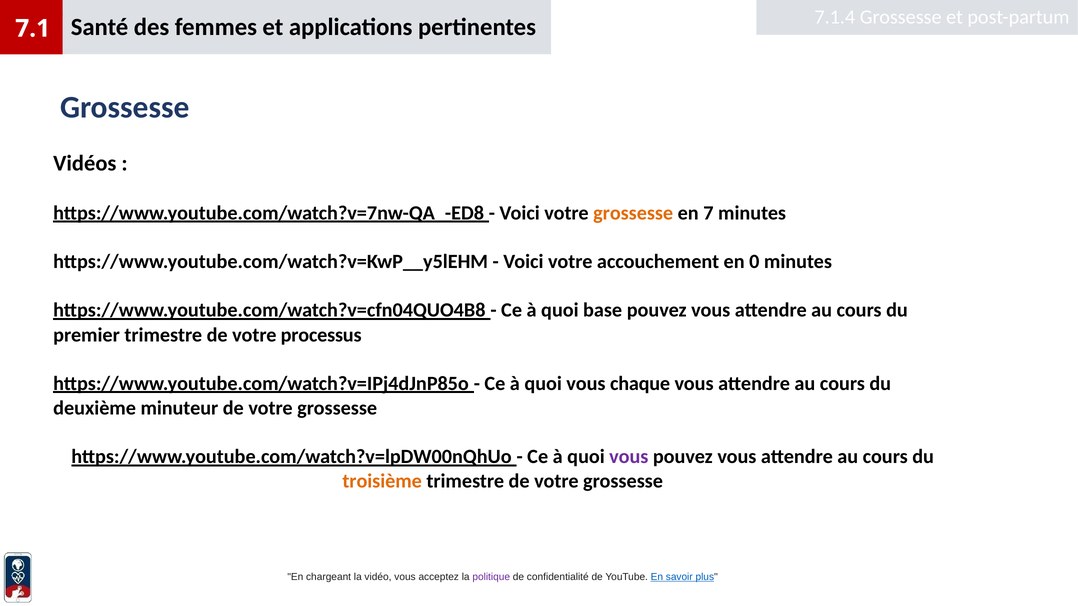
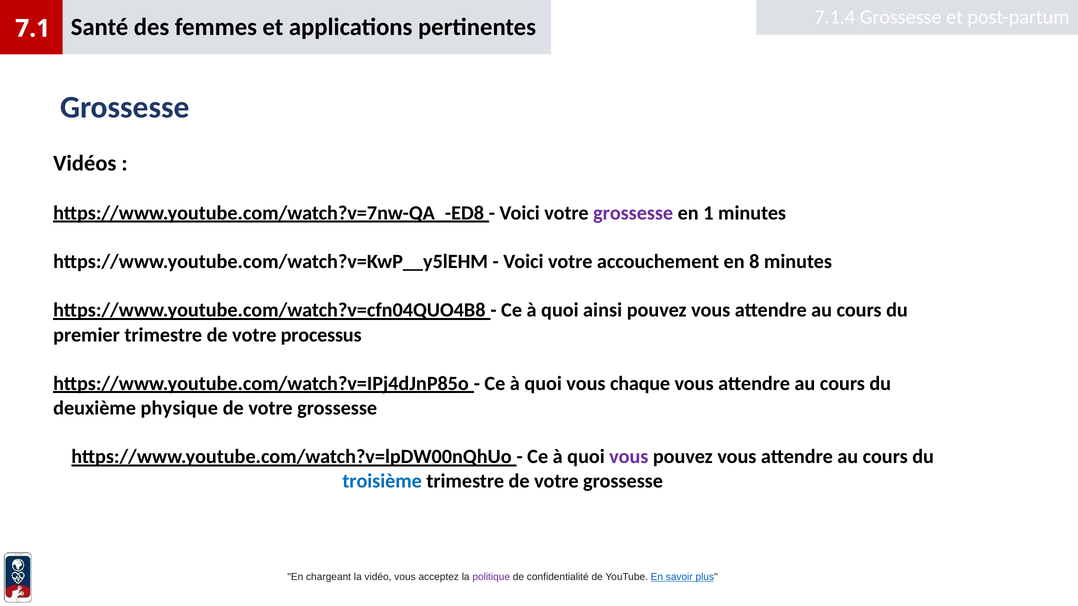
grossesse at (633, 213) colour: orange -> purple
7: 7 -> 1
0: 0 -> 8
base: base -> ainsi
minuteur: minuteur -> physique
troisième colour: orange -> blue
